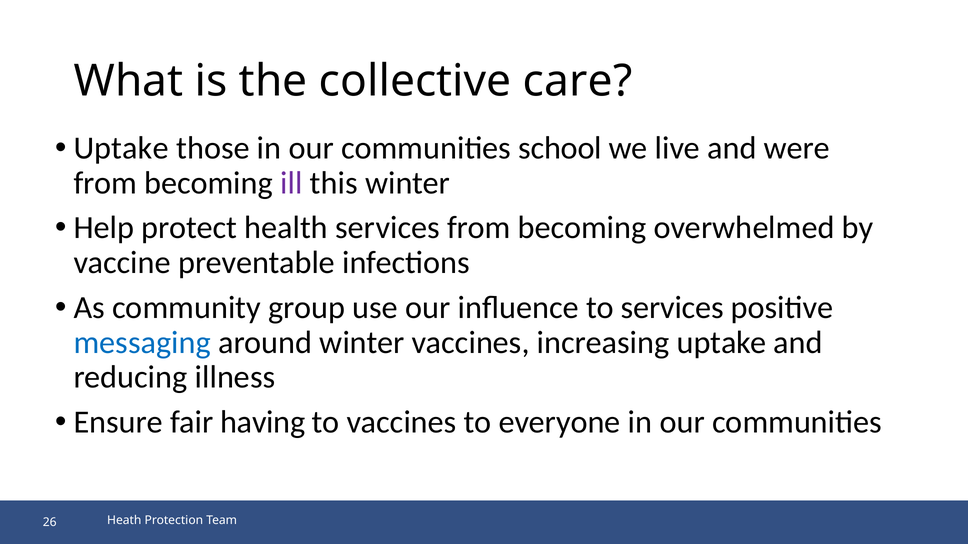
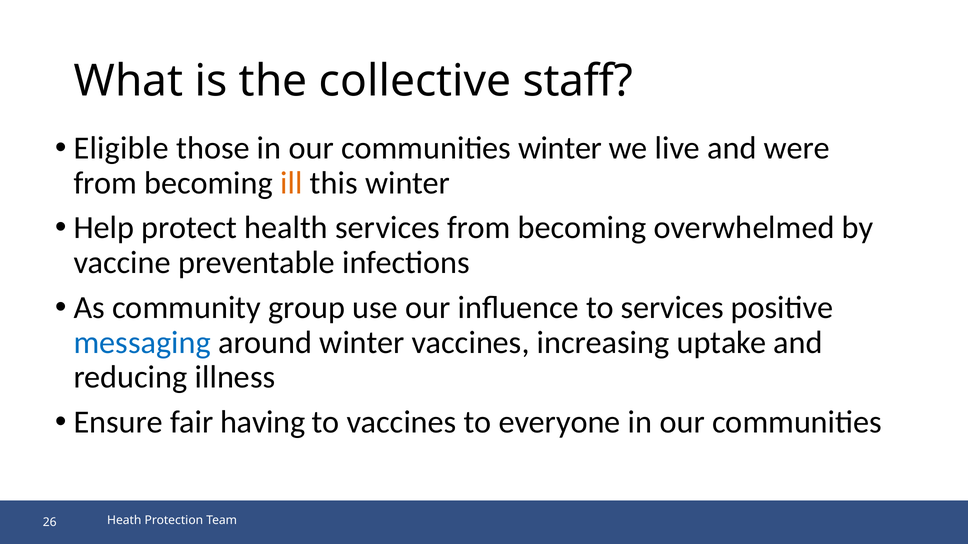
care: care -> staff
Uptake at (121, 148): Uptake -> Eligible
communities school: school -> winter
ill colour: purple -> orange
